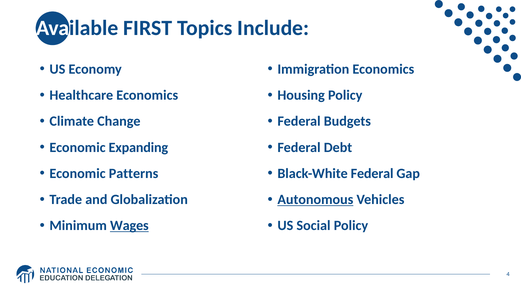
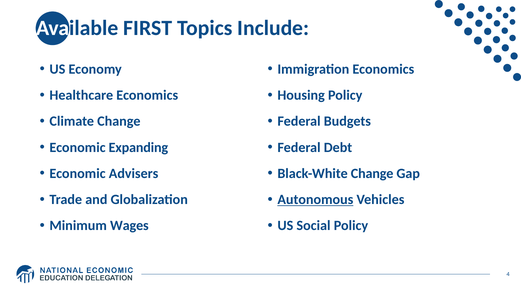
Patterns: Patterns -> Advisers
Black-White Federal: Federal -> Change
Wages underline: present -> none
